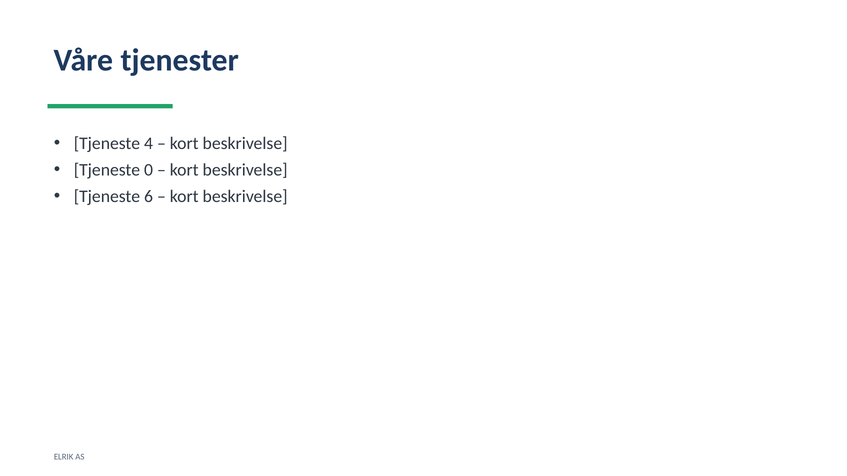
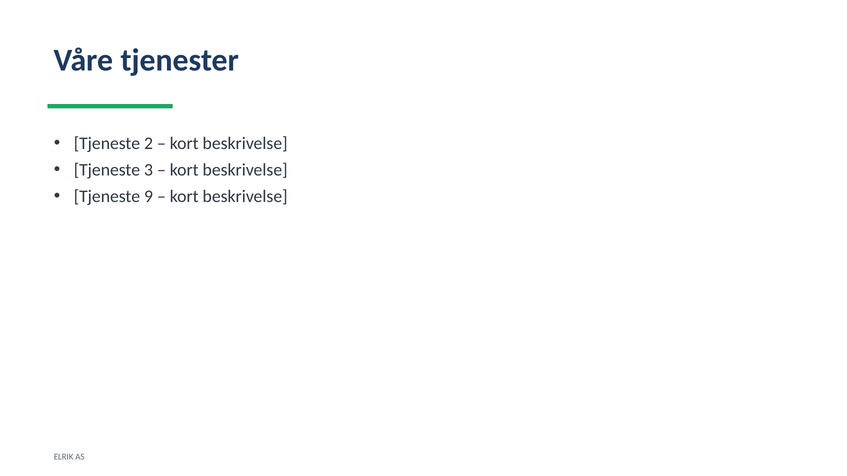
4: 4 -> 2
0: 0 -> 3
6: 6 -> 9
